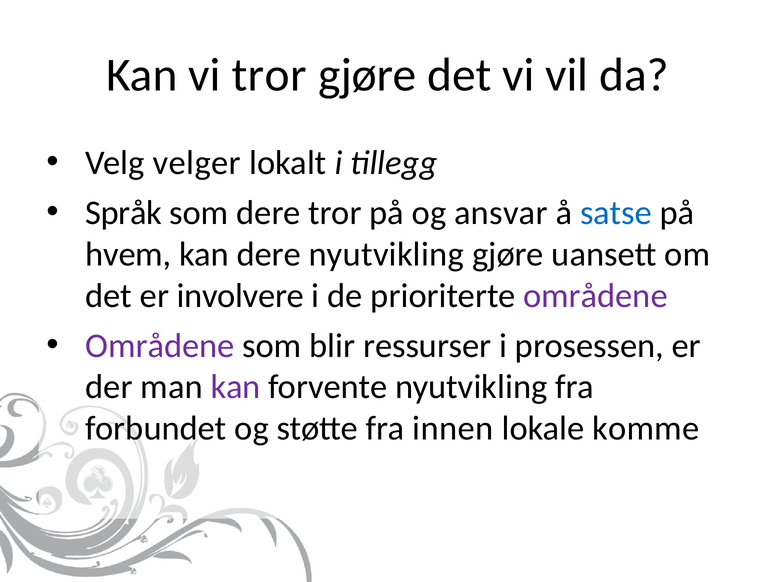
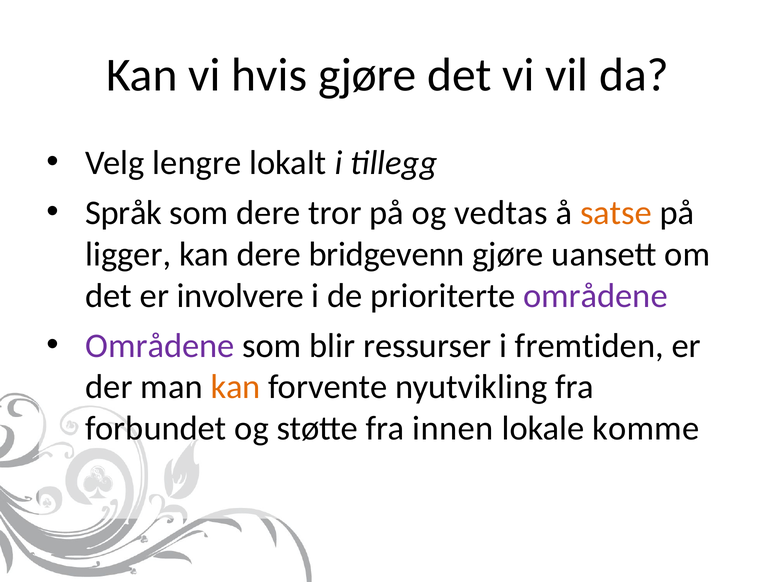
vi tror: tror -> hvis
velger: velger -> lengre
ansvar: ansvar -> vedtas
satse colour: blue -> orange
hvem: hvem -> ligger
dere nyutvikling: nyutvikling -> bridgevenn
prosessen: prosessen -> fremtiden
kan at (236, 388) colour: purple -> orange
